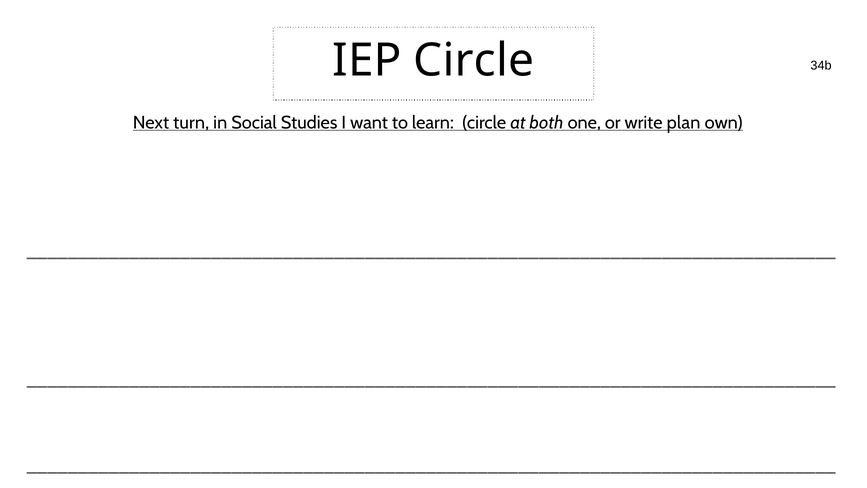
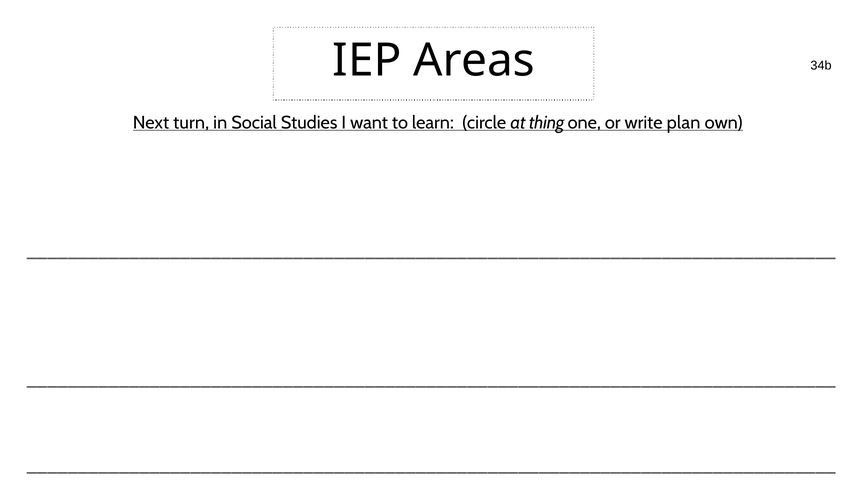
IEP Circle: Circle -> Areas
both: both -> thing
